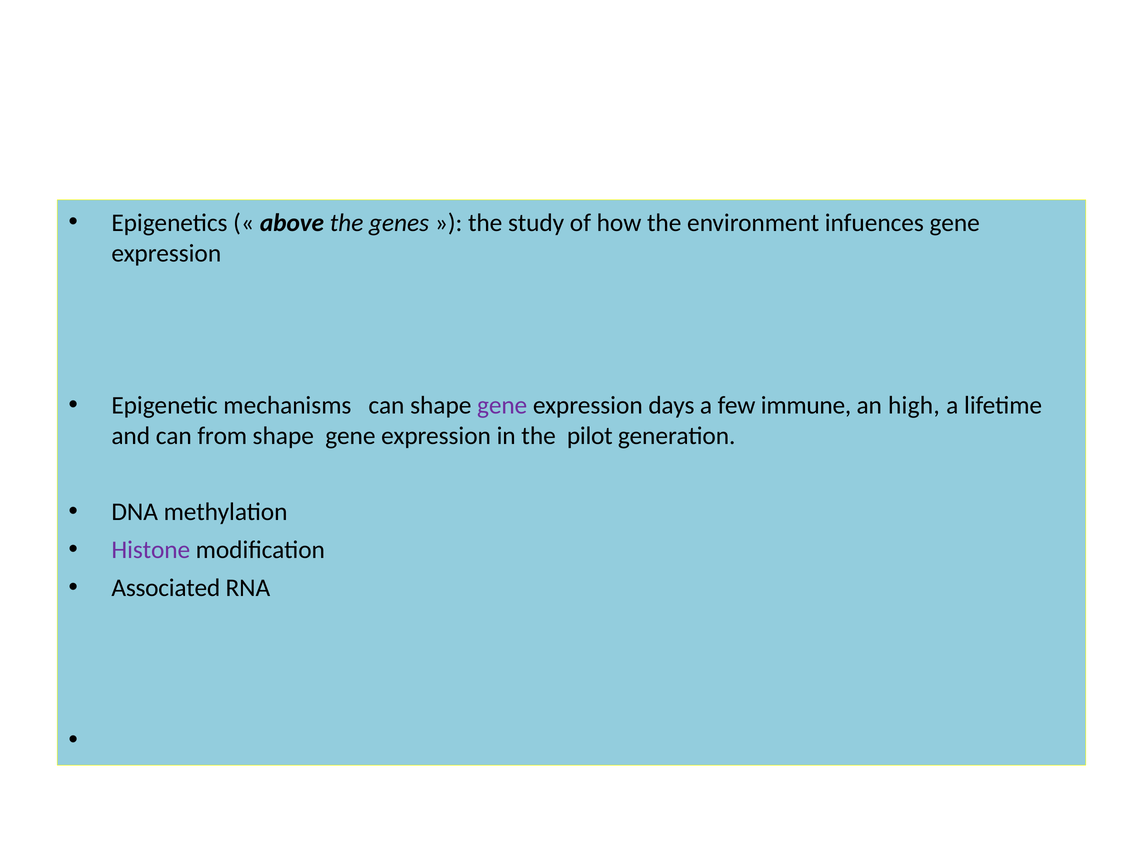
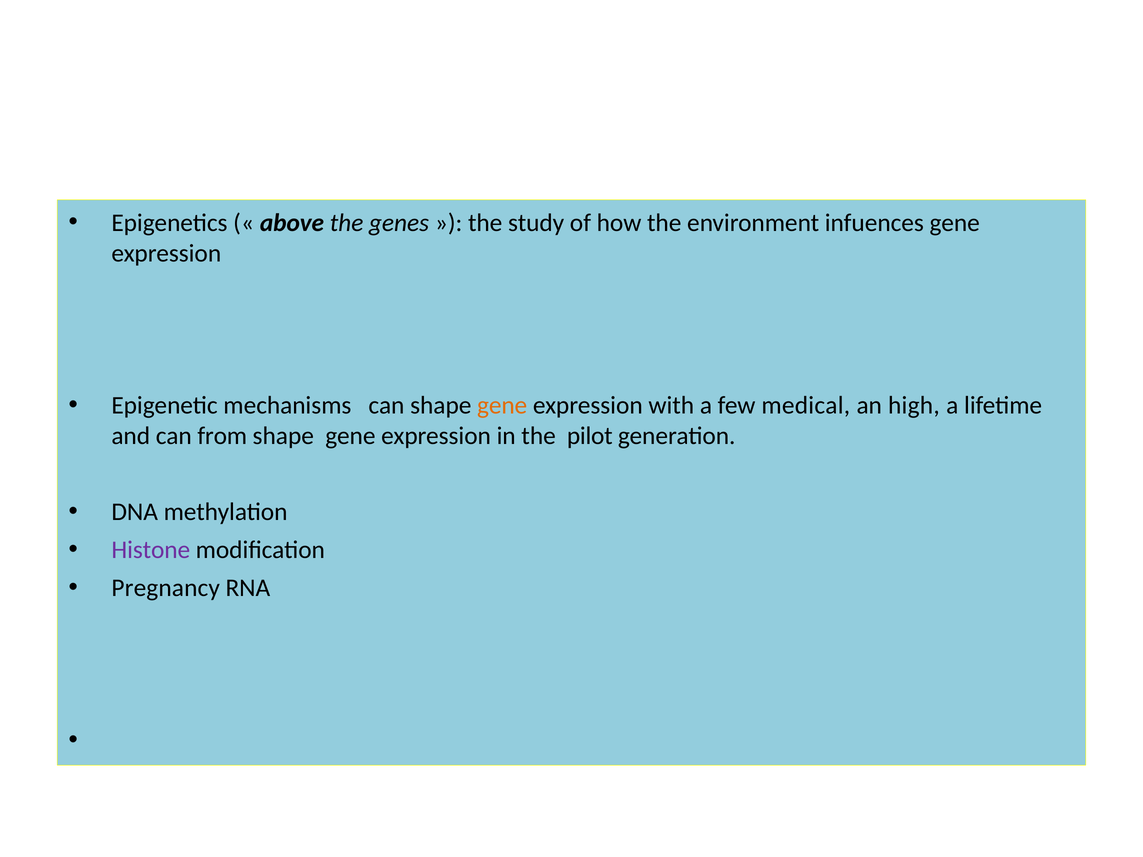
gene at (502, 405) colour: purple -> orange
days: days -> with
immune: immune -> medical
Associated: Associated -> Pregnancy
